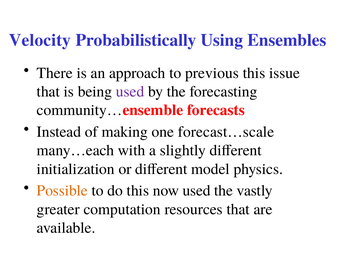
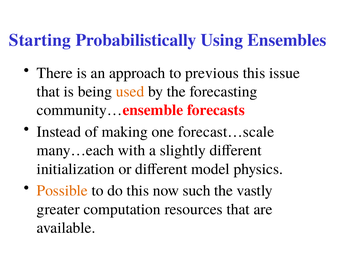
Velocity: Velocity -> Starting
used at (130, 91) colour: purple -> orange
now used: used -> such
